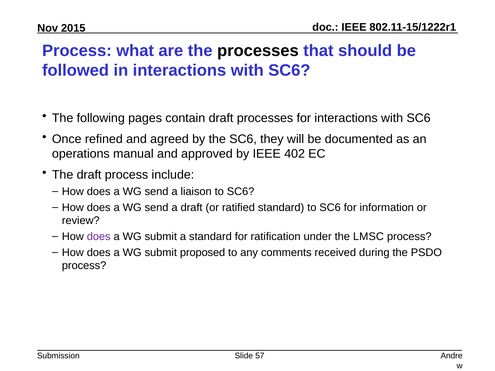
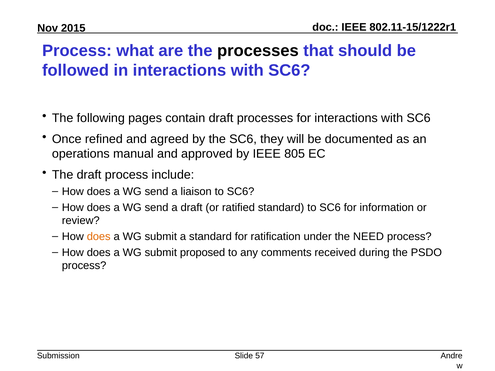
402: 402 -> 805
does at (99, 237) colour: purple -> orange
LMSC: LMSC -> NEED
